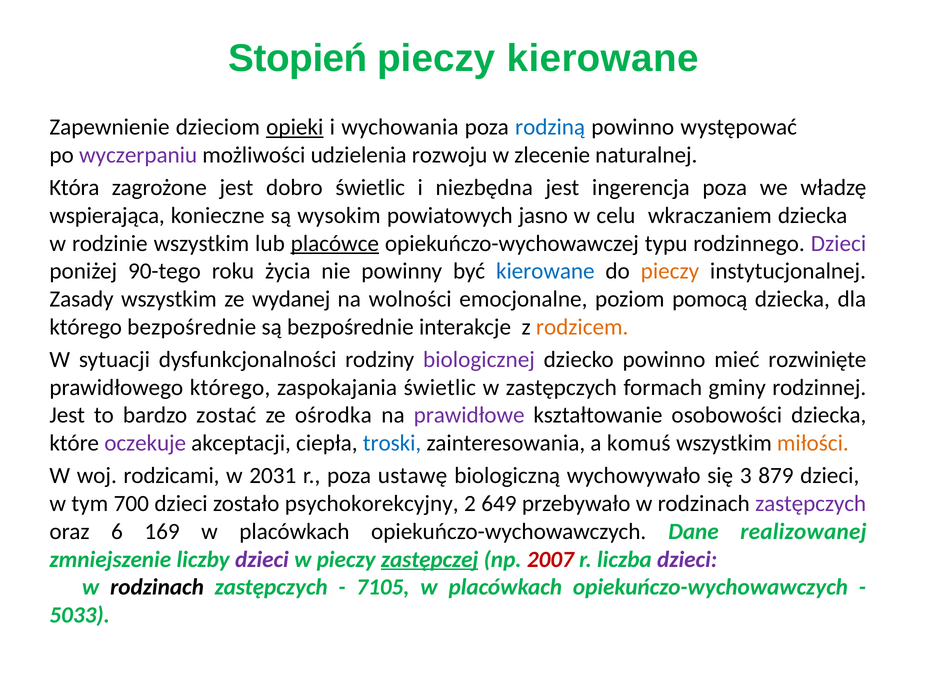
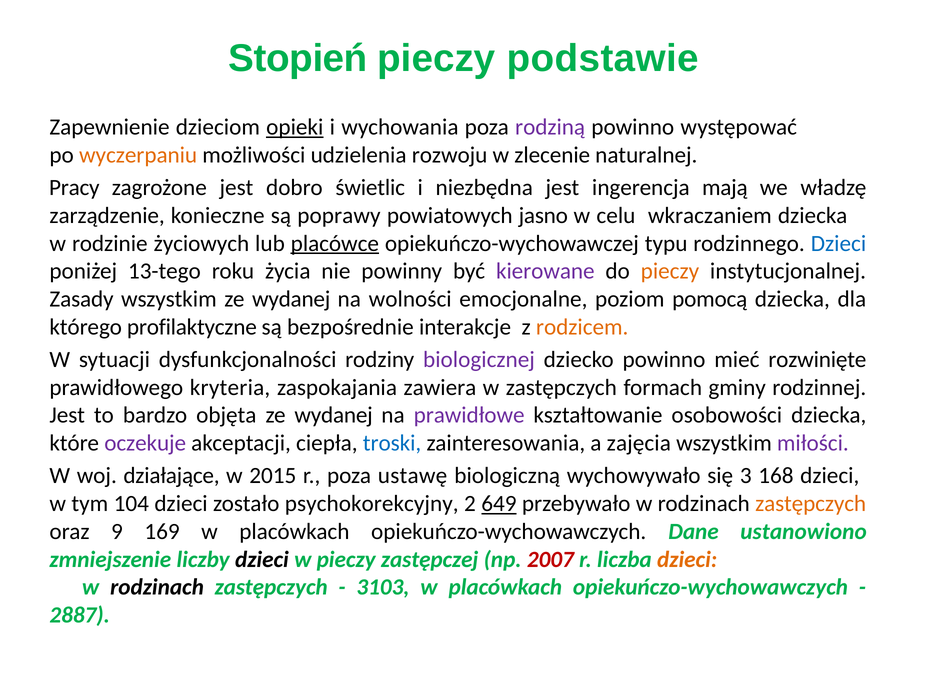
pieczy kierowane: kierowane -> podstawie
rodziną colour: blue -> purple
wyczerpaniu colour: purple -> orange
Która: Która -> Pracy
ingerencja poza: poza -> mają
wspierająca: wspierająca -> zarządzenie
wysokim: wysokim -> poprawy
rodzinie wszystkim: wszystkim -> życiowych
Dzieci at (838, 243) colour: purple -> blue
90-tego: 90-tego -> 13-tego
kierowane at (545, 271) colour: blue -> purple
którego bezpośrednie: bezpośrednie -> profilaktyczne
prawidłowego którego: którego -> kryteria
zaspokajania świetlic: świetlic -> zawiera
zostać: zostać -> objęta
ośrodka at (333, 415): ośrodka -> wydanej
komuś: komuś -> zajęcia
miłości colour: orange -> purple
rodzicami: rodzicami -> działające
2031: 2031 -> 2015
879: 879 -> 168
700: 700 -> 104
649 underline: none -> present
zastępczych at (811, 503) colour: purple -> orange
6: 6 -> 9
realizowanej: realizowanej -> ustanowiono
dzieci at (262, 559) colour: purple -> black
zastępczej underline: present -> none
dzieci at (687, 559) colour: purple -> orange
7105: 7105 -> 3103
5033: 5033 -> 2887
